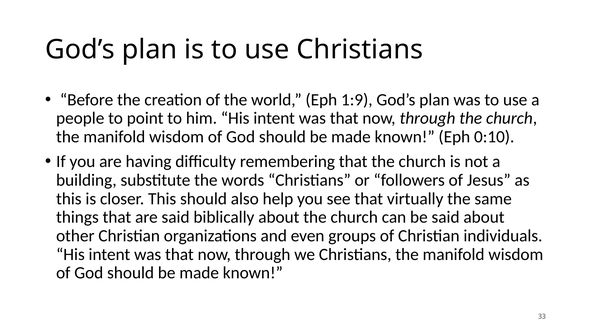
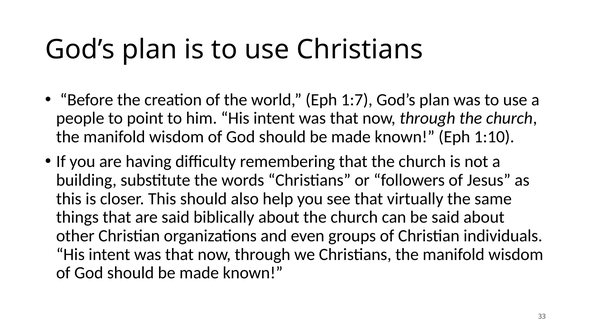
1:9: 1:9 -> 1:7
0:10: 0:10 -> 1:10
